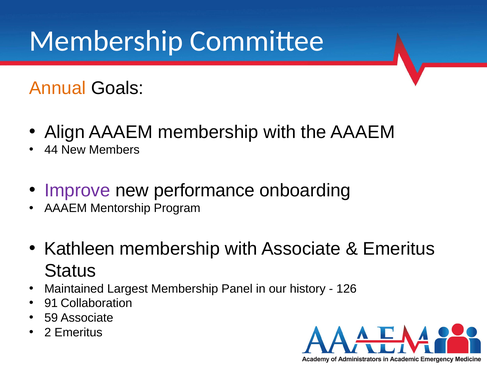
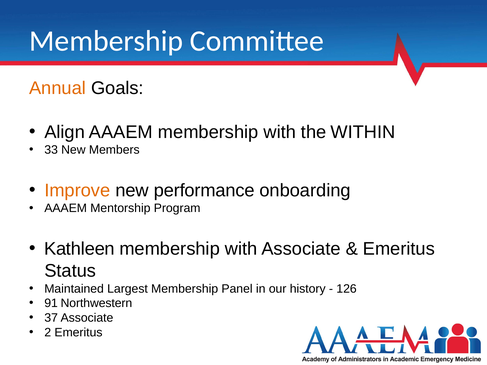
the AAAEM: AAAEM -> WITHIN
44: 44 -> 33
Improve colour: purple -> orange
Collaboration: Collaboration -> Northwestern
59: 59 -> 37
